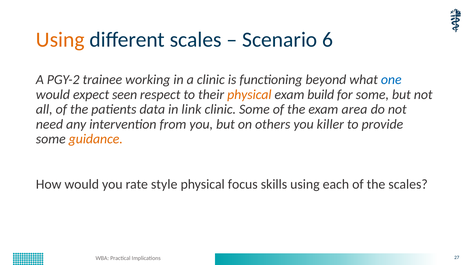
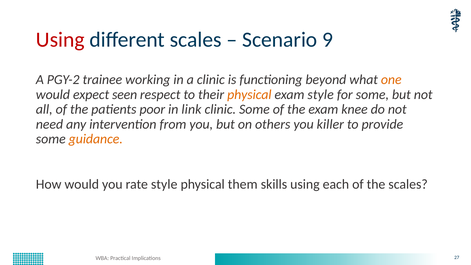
Using at (60, 40) colour: orange -> red
6: 6 -> 9
one colour: blue -> orange
exam build: build -> style
data: data -> poor
area: area -> knee
focus: focus -> them
